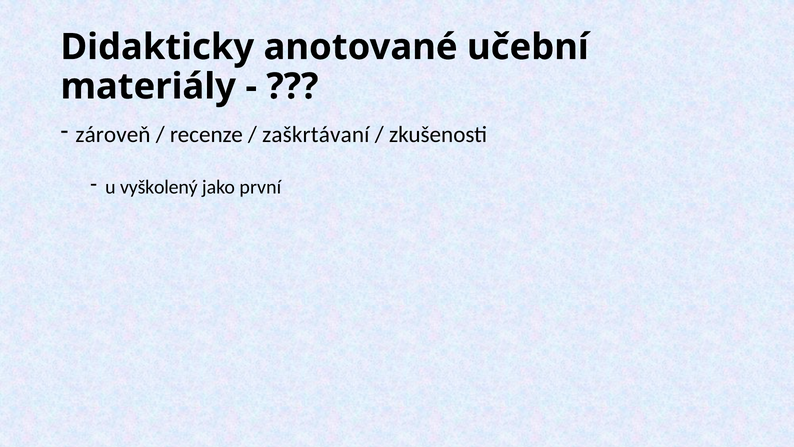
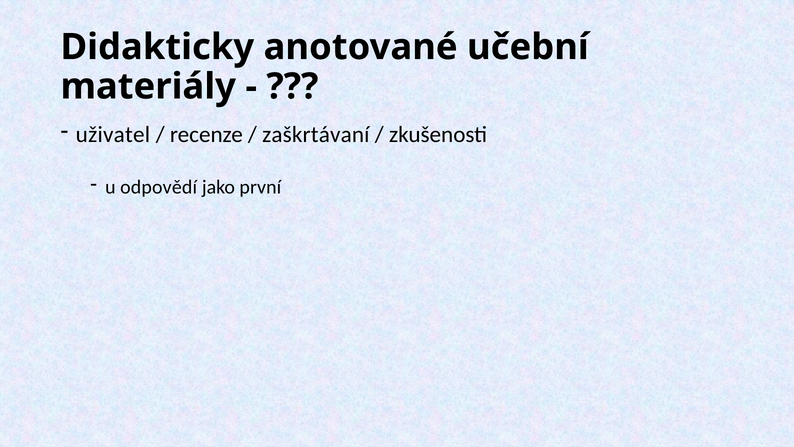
zároveň: zároveň -> uživatel
vyškolený: vyškolený -> odpovědí
